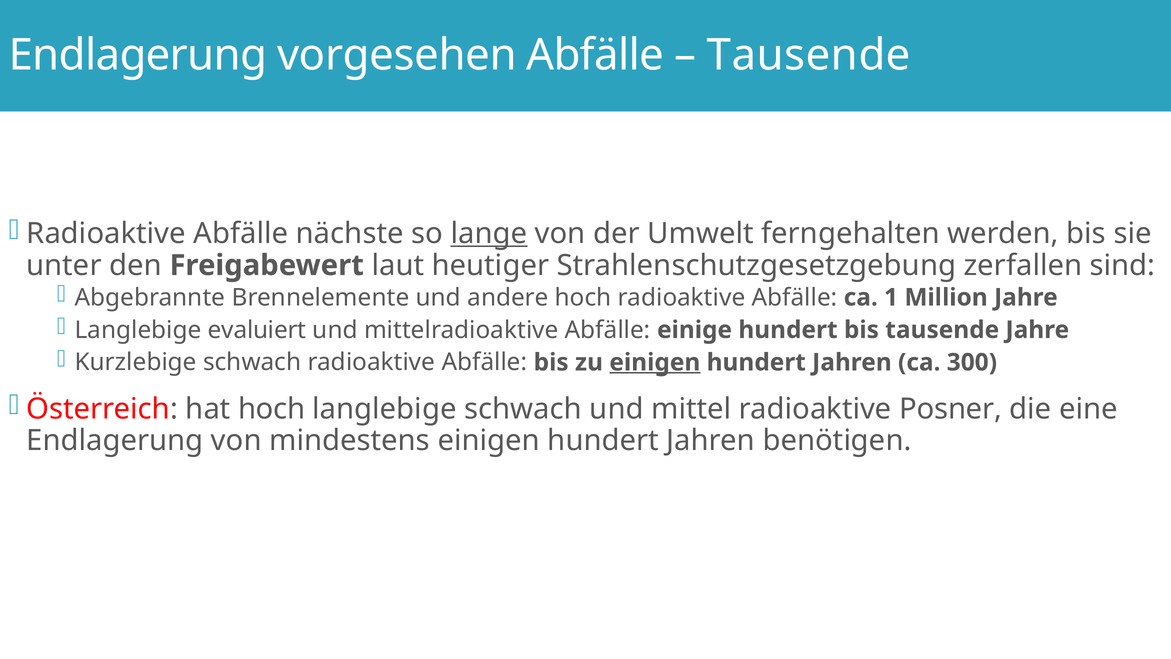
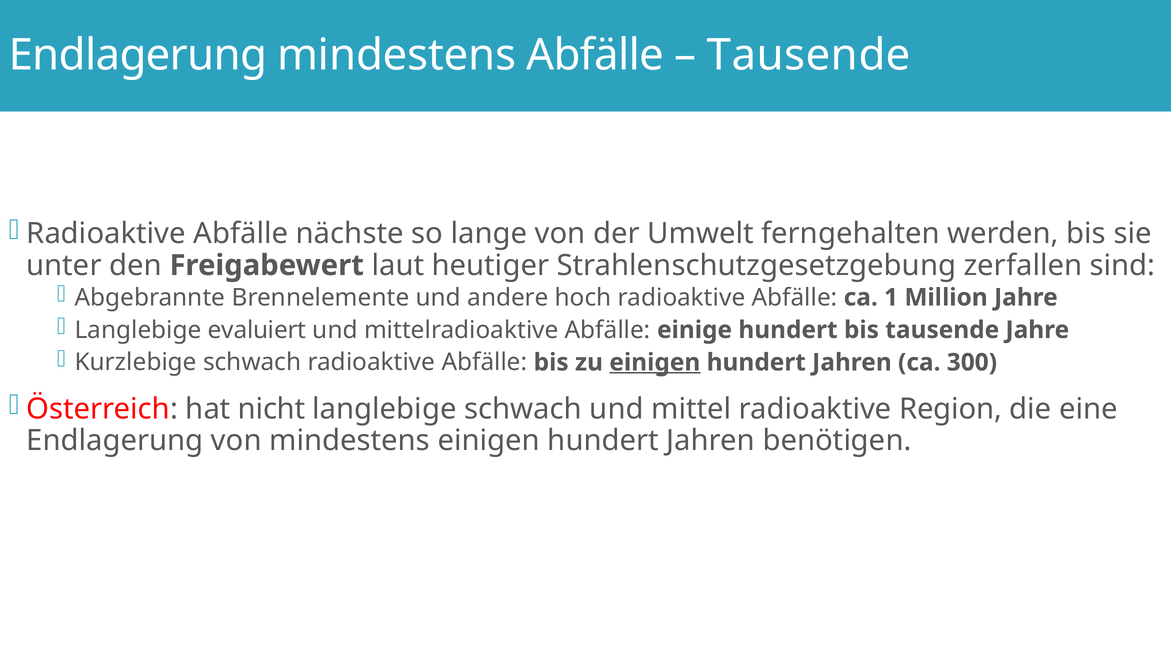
Endlagerung vorgesehen: vorgesehen -> mindestens
lange underline: present -> none
hat hoch: hoch -> nicht
Posner: Posner -> Region
